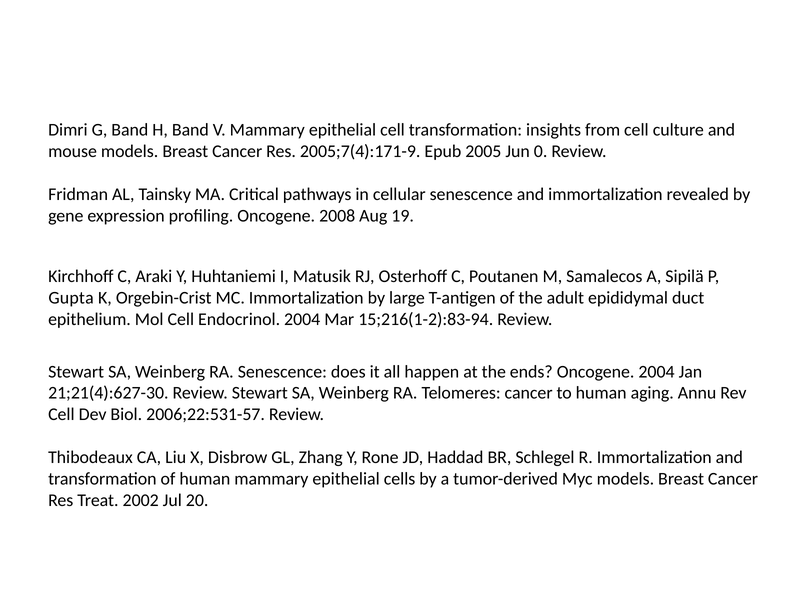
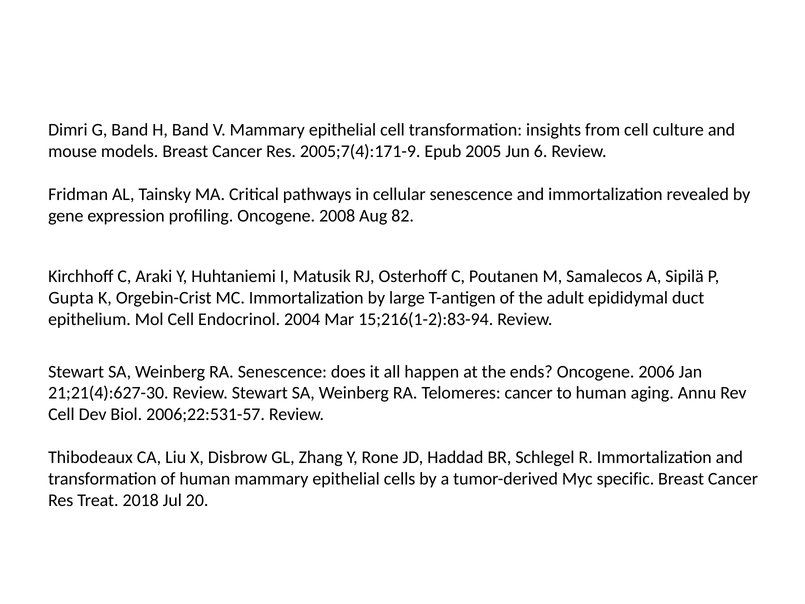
0: 0 -> 6
19: 19 -> 82
Oncogene 2004: 2004 -> 2006
Myc models: models -> specific
2002: 2002 -> 2018
